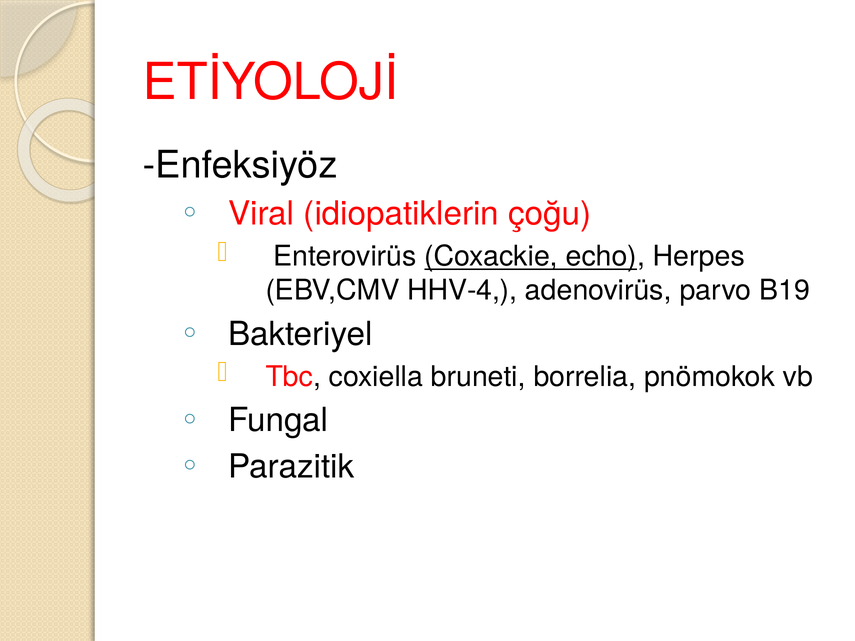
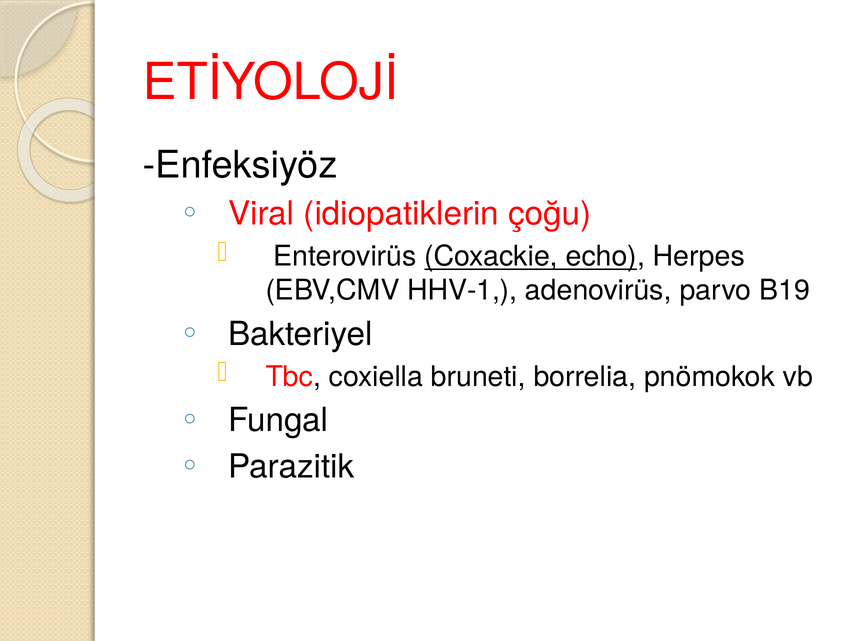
HHV-4: HHV-4 -> HHV-1
